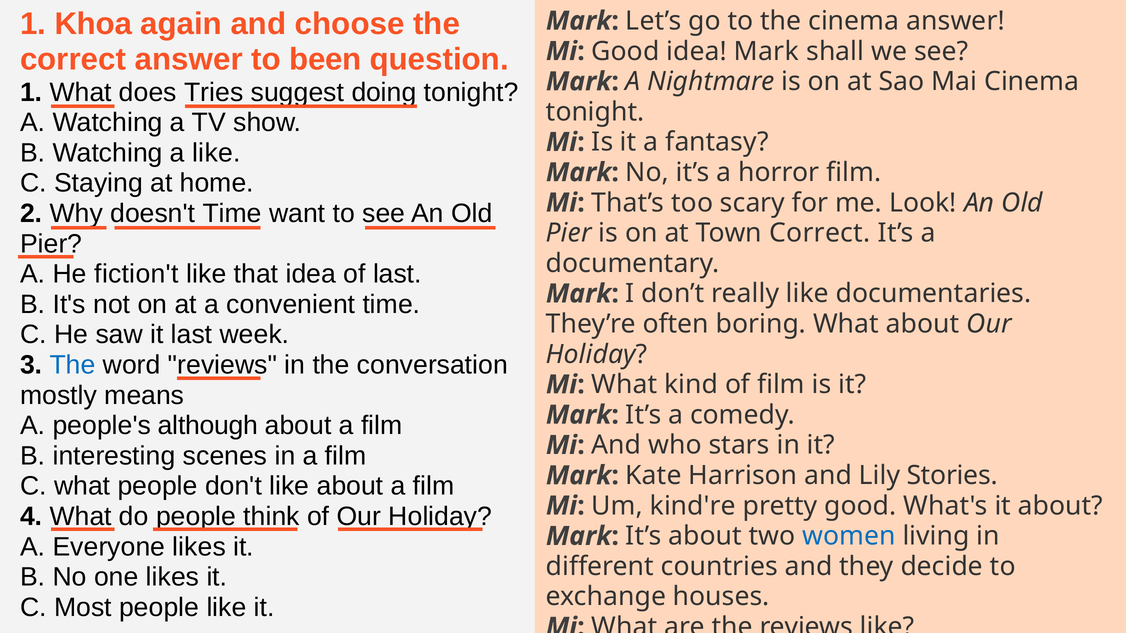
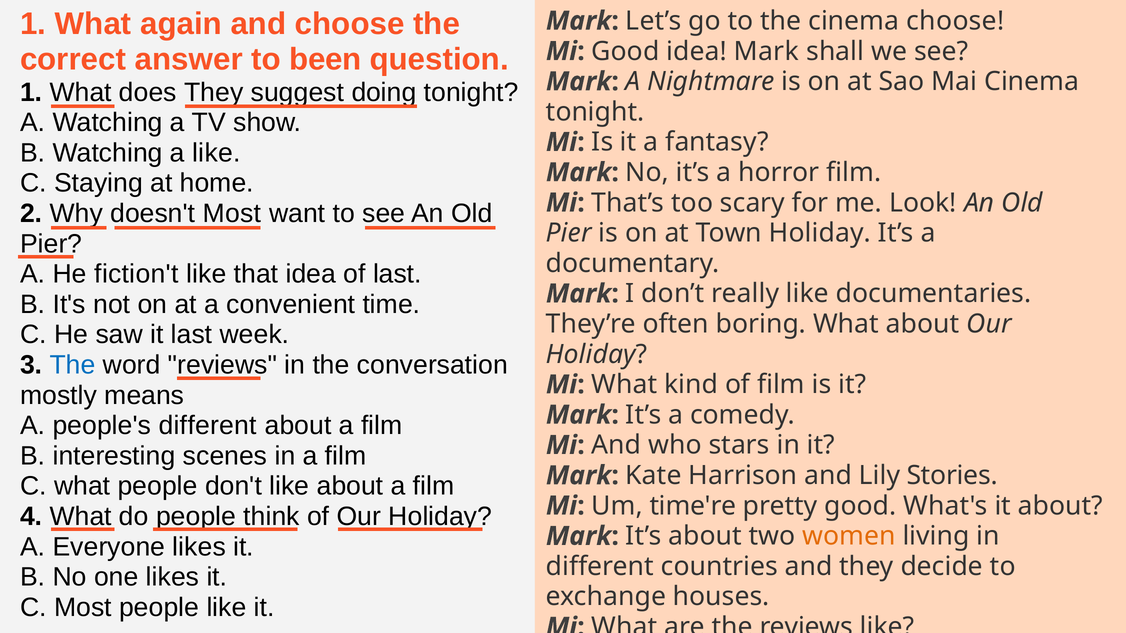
Khoa at (93, 24): Khoa -> What
cinema answer: answer -> choose
does Tries: Tries -> They
doesn't Time: Time -> Most
Town Correct: Correct -> Holiday
people's although: although -> different
kind're: kind're -> time're
women colour: blue -> orange
